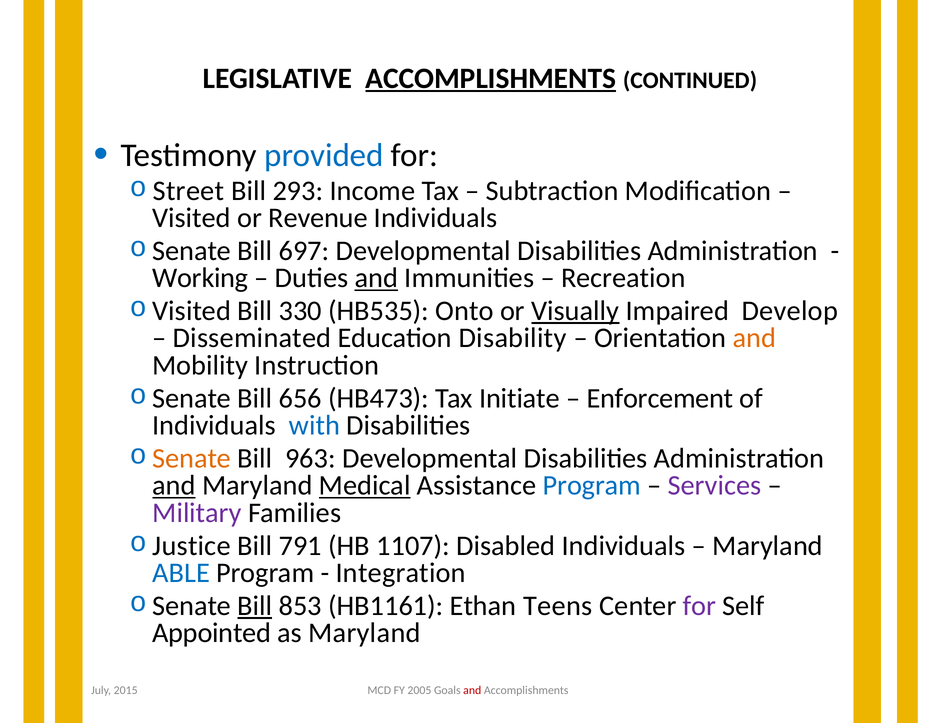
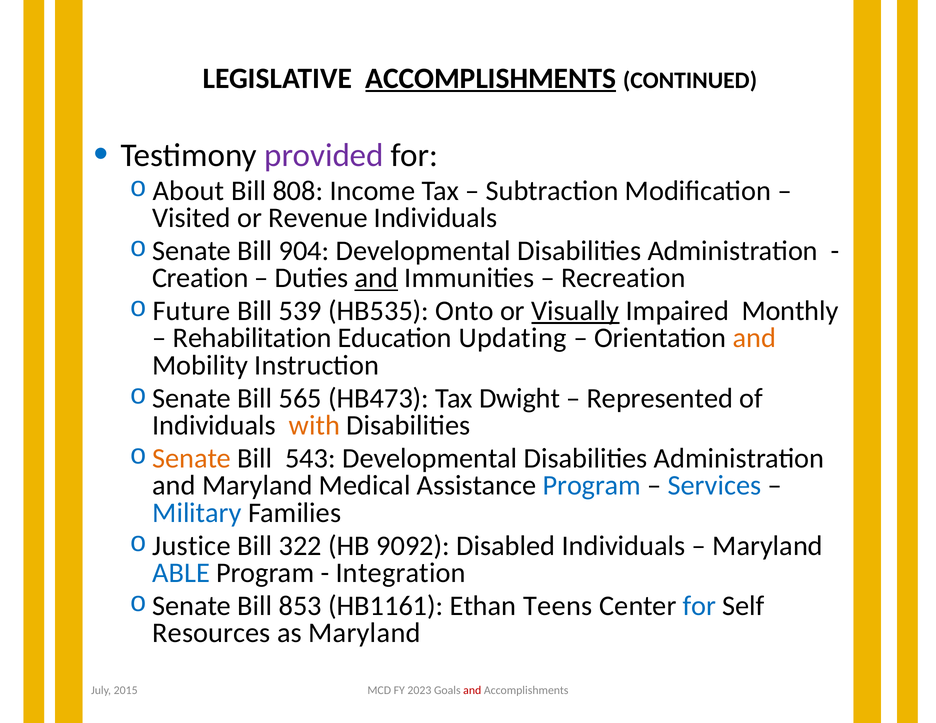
provided colour: blue -> purple
Street: Street -> About
293: 293 -> 808
697: 697 -> 904
Working: Working -> Creation
Visited at (192, 311): Visited -> Future
330: 330 -> 539
Develop: Develop -> Monthly
Disseminated: Disseminated -> Rehabilitation
Disability: Disability -> Updating
656: 656 -> 565
Initiate: Initiate -> Dwight
Enforcement: Enforcement -> Represented
with colour: blue -> orange
963: 963 -> 543
and at (174, 486) underline: present -> none
Medical underline: present -> none
Services colour: purple -> blue
Military colour: purple -> blue
791: 791 -> 322
1107: 1107 -> 9092
Bill at (255, 606) underline: present -> none
for at (699, 606) colour: purple -> blue
Appointed: Appointed -> Resources
2005: 2005 -> 2023
